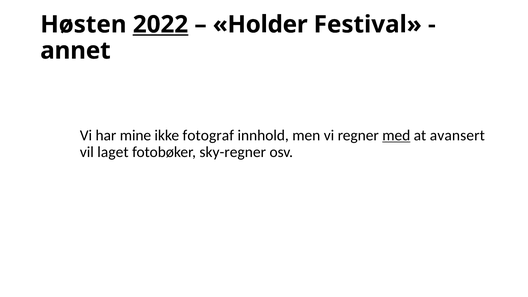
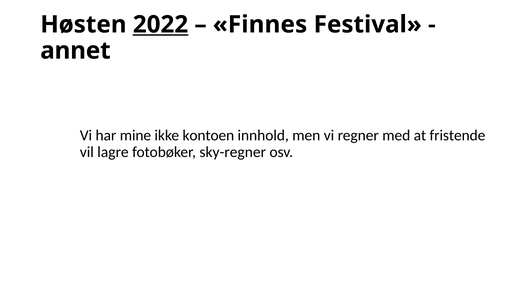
Holder: Holder -> Finnes
fotograf: fotograf -> kontoen
med underline: present -> none
avansert: avansert -> fristende
laget: laget -> lagre
